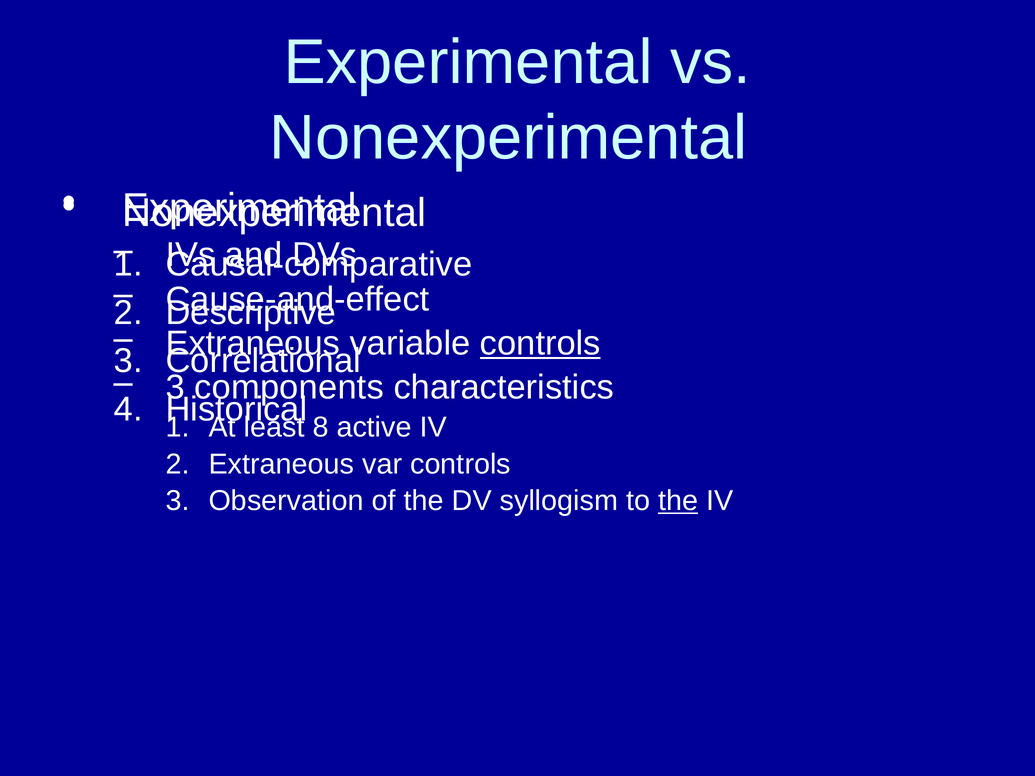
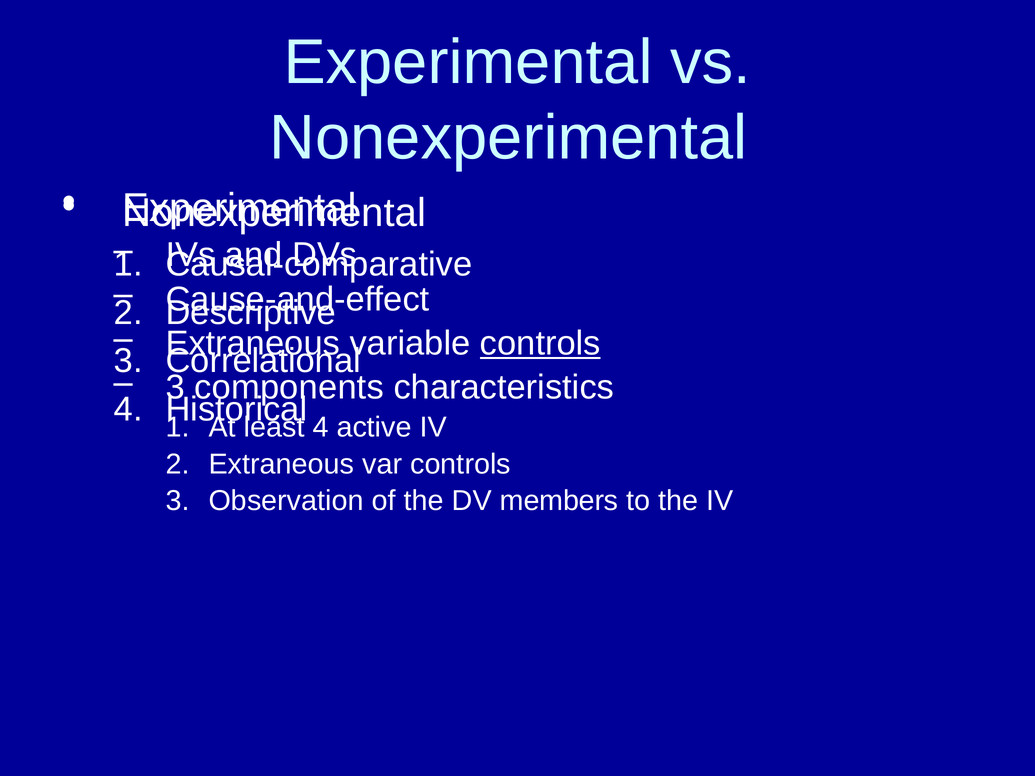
8 at (321, 427): 8 -> 4
syllogism: syllogism -> members
the at (678, 501) underline: present -> none
